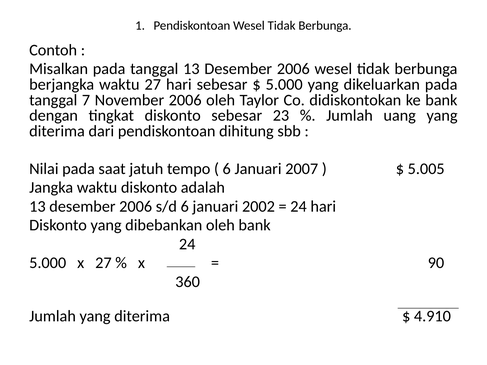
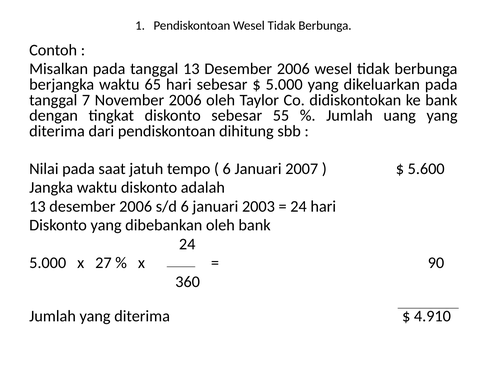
waktu 27: 27 -> 65
23: 23 -> 55
5.005: 5.005 -> 5.600
2002: 2002 -> 2003
